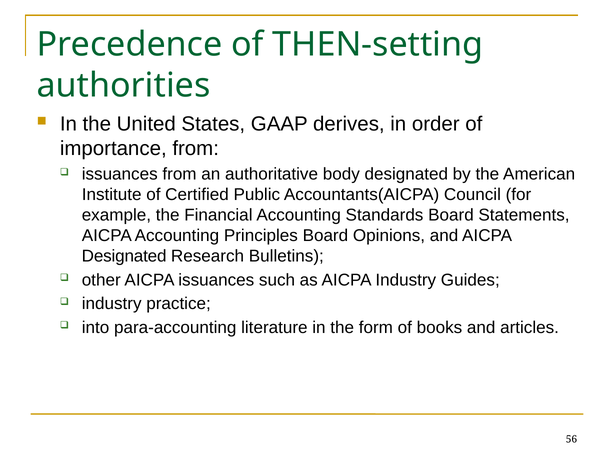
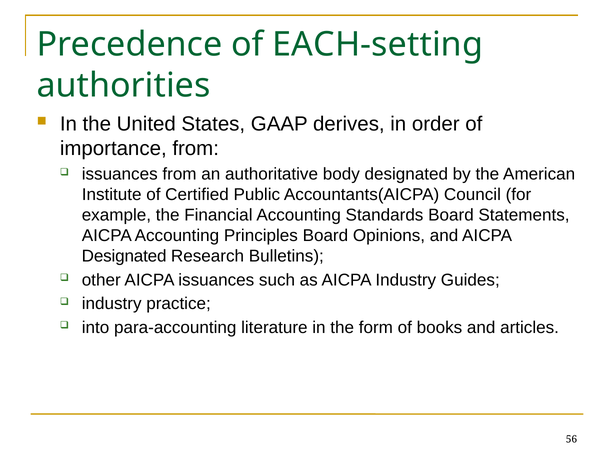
THEN-setting: THEN-setting -> EACH-setting
